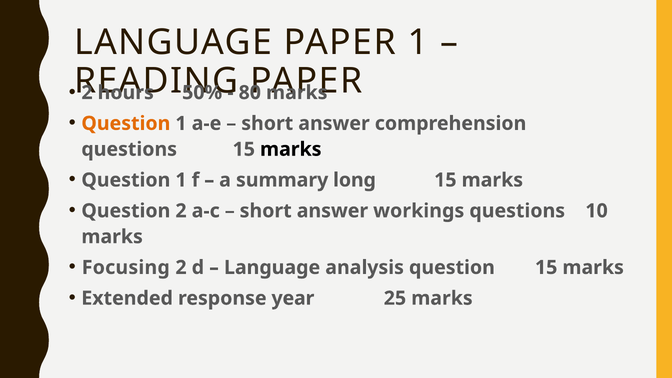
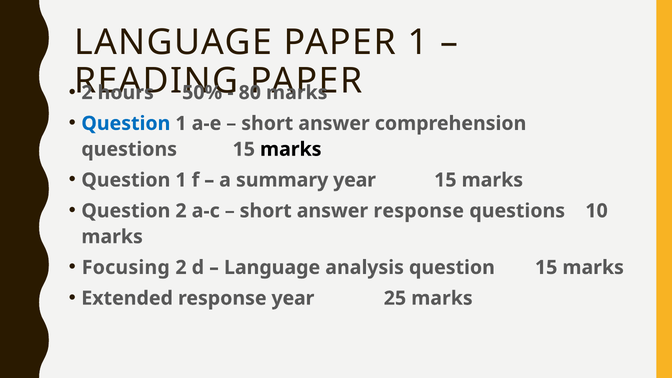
Question at (126, 123) colour: orange -> blue
summary long: long -> year
answer workings: workings -> response
